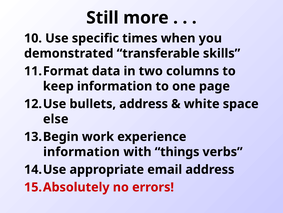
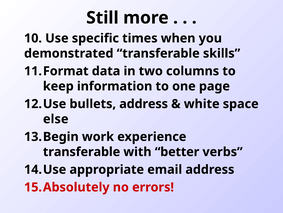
information at (81, 151): information -> transferable
things: things -> better
